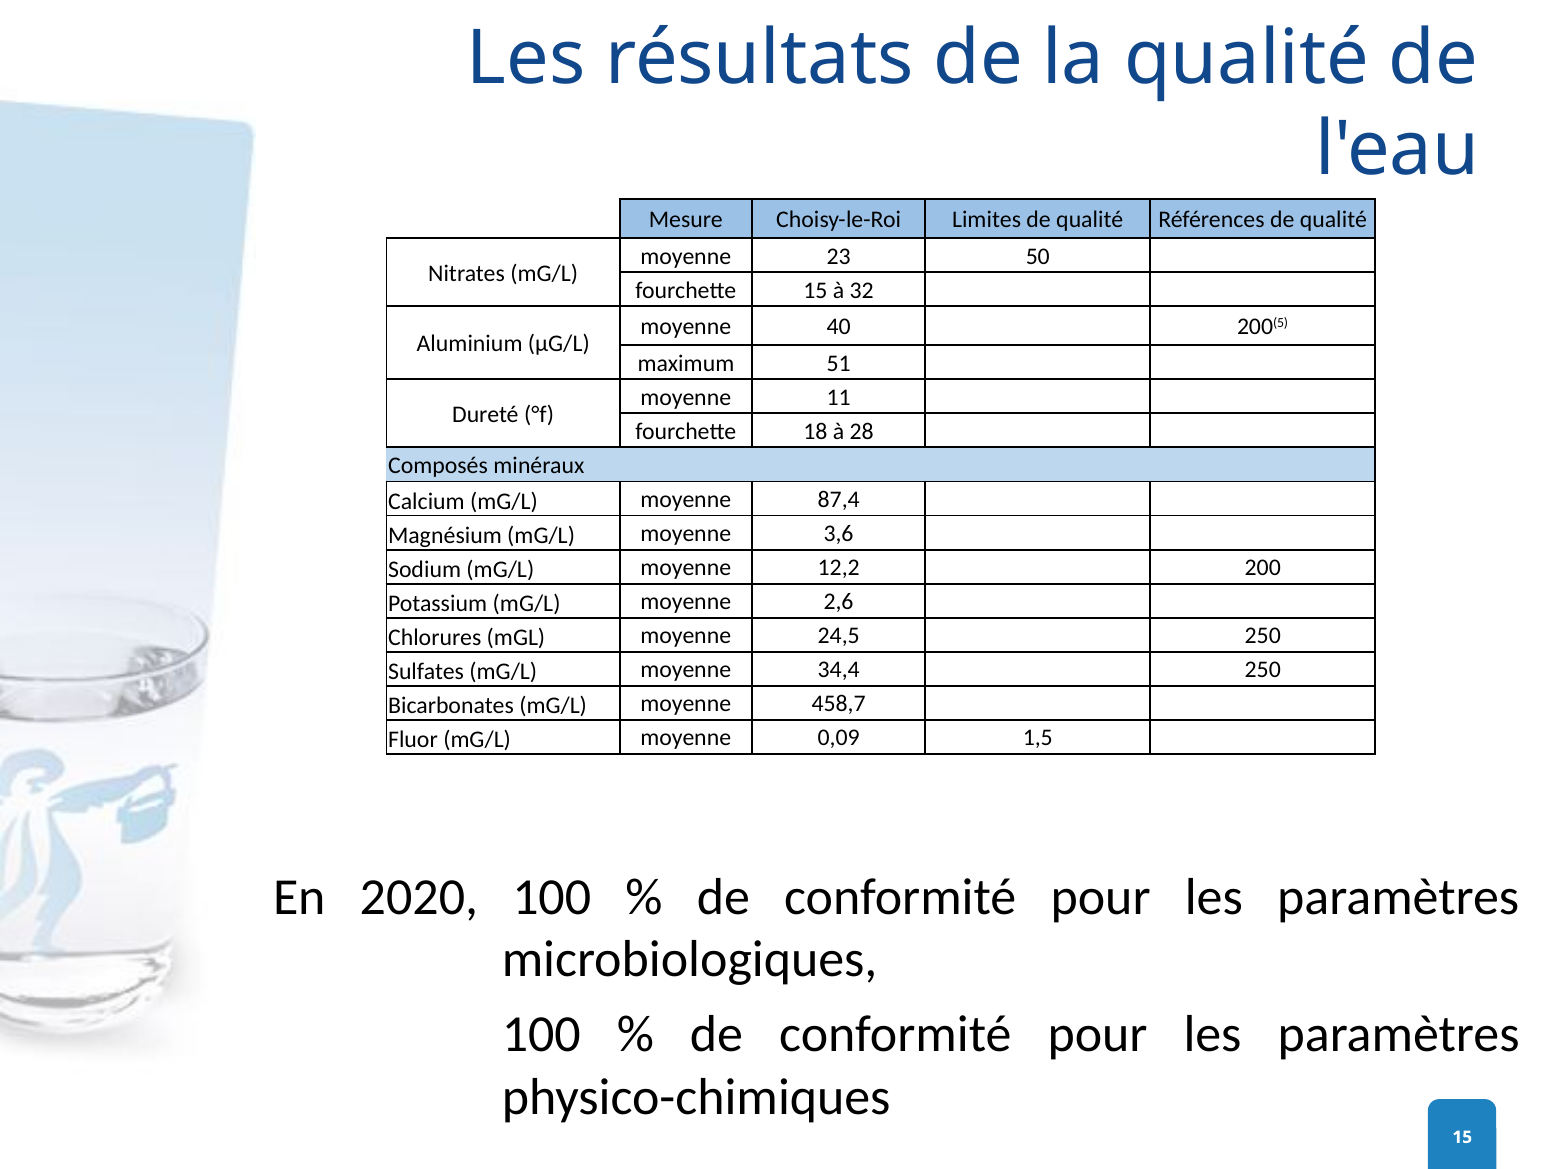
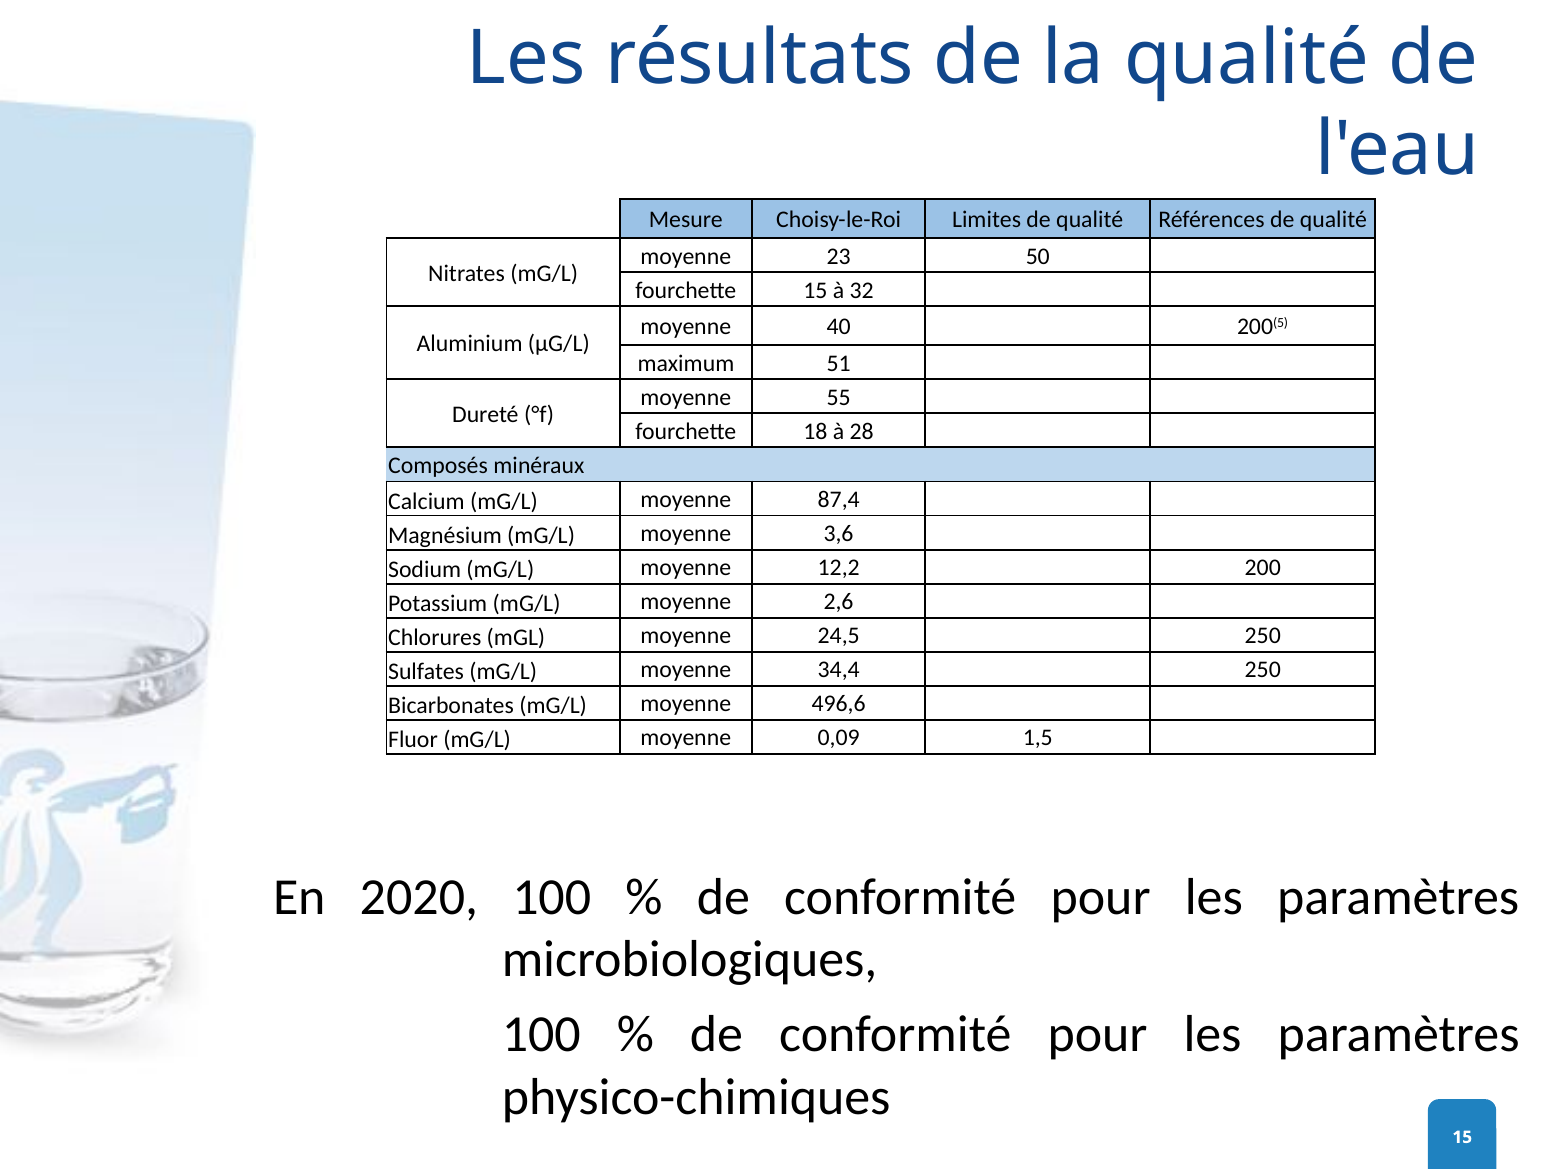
11: 11 -> 55
458,7: 458,7 -> 496,6
